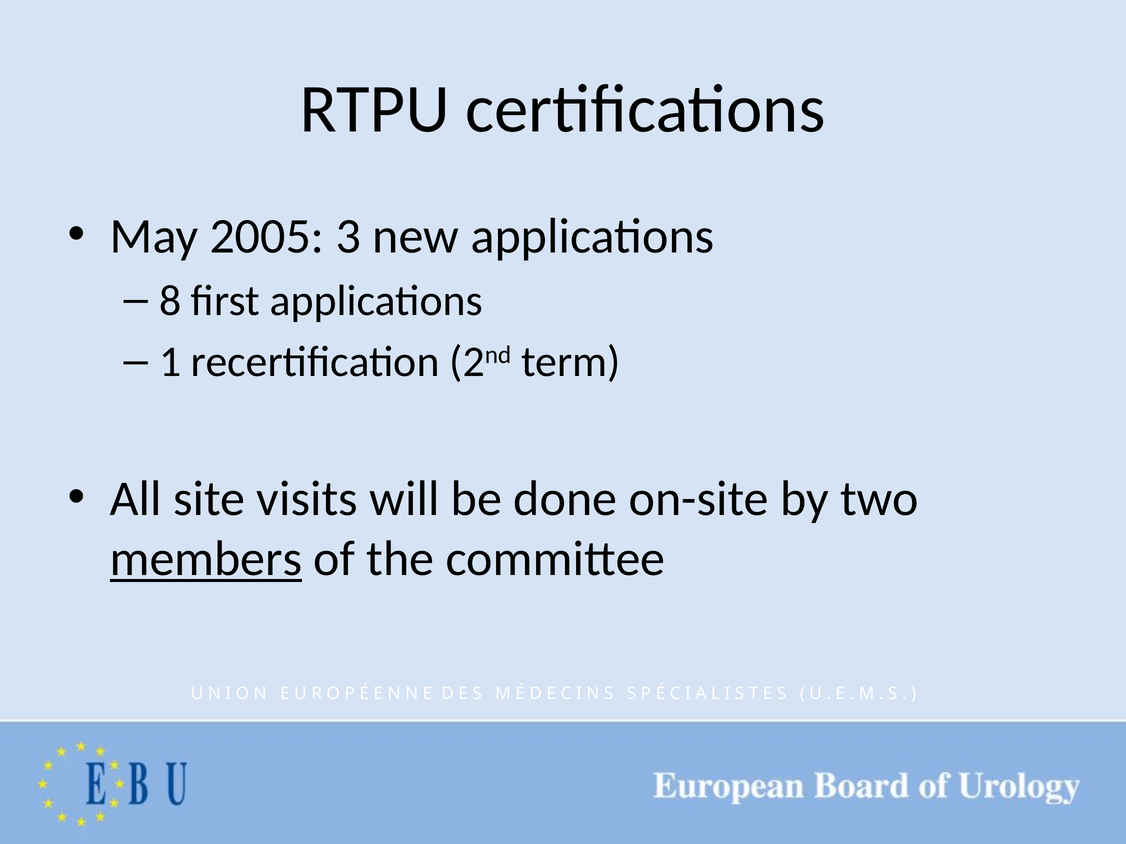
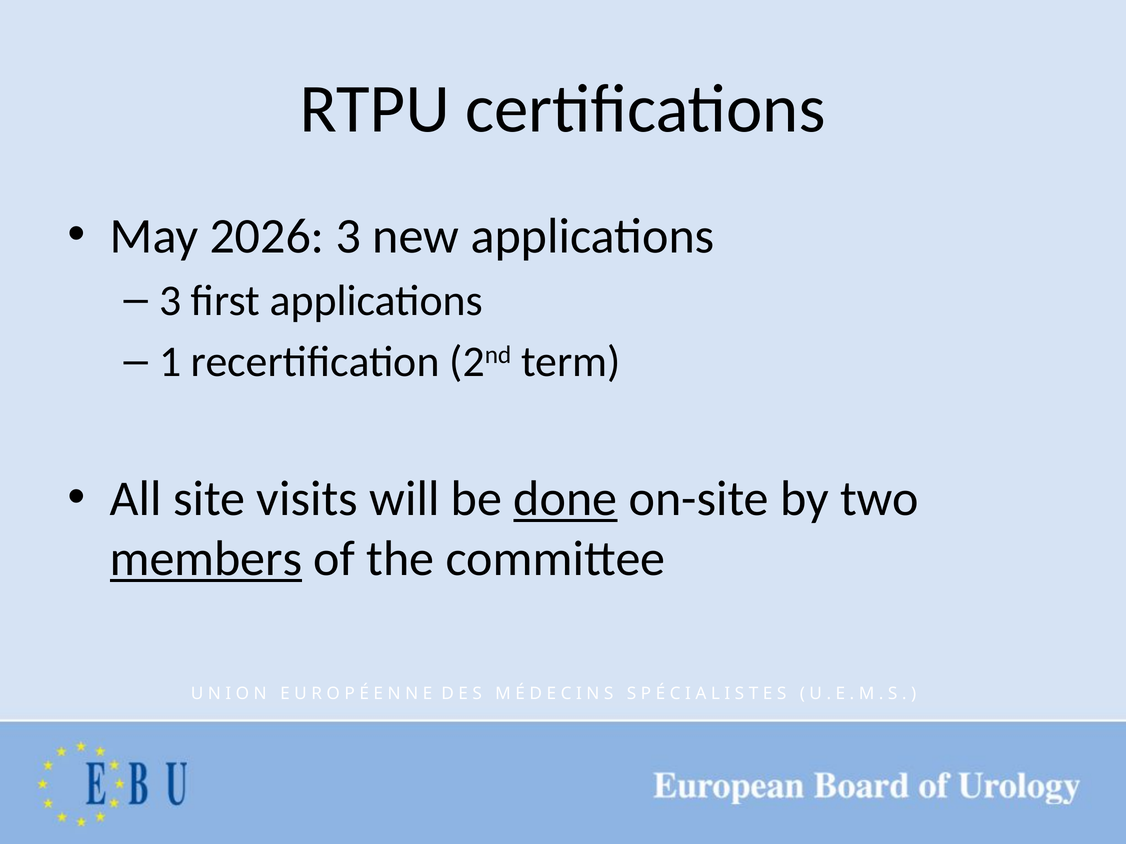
2005: 2005 -> 2026
8 at (170, 301): 8 -> 3
done underline: none -> present
